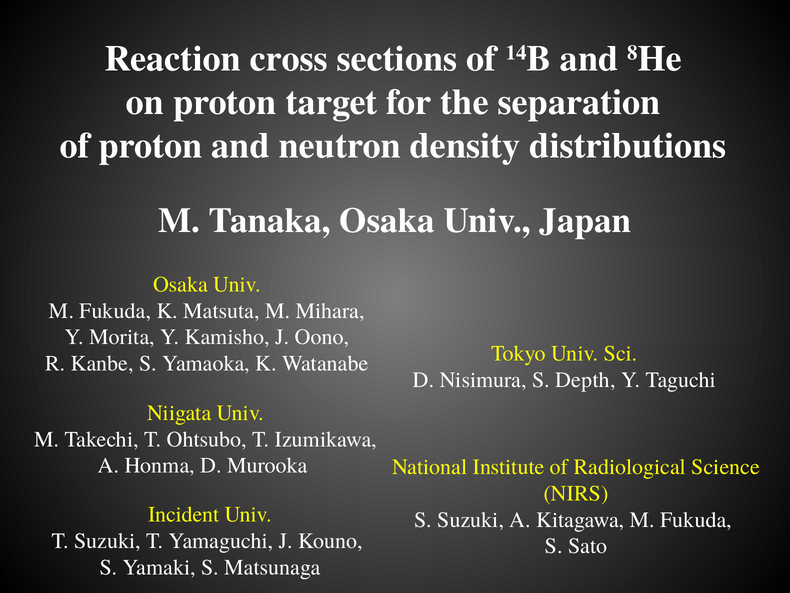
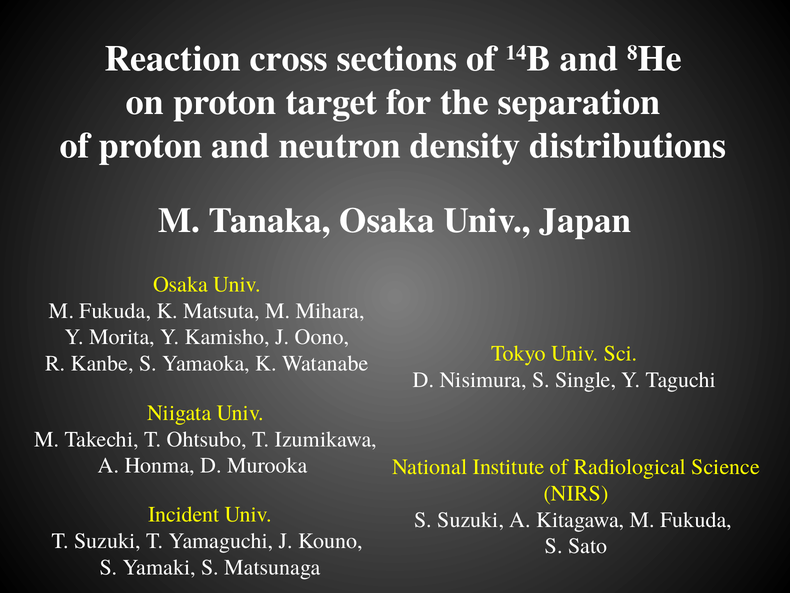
Depth: Depth -> Single
